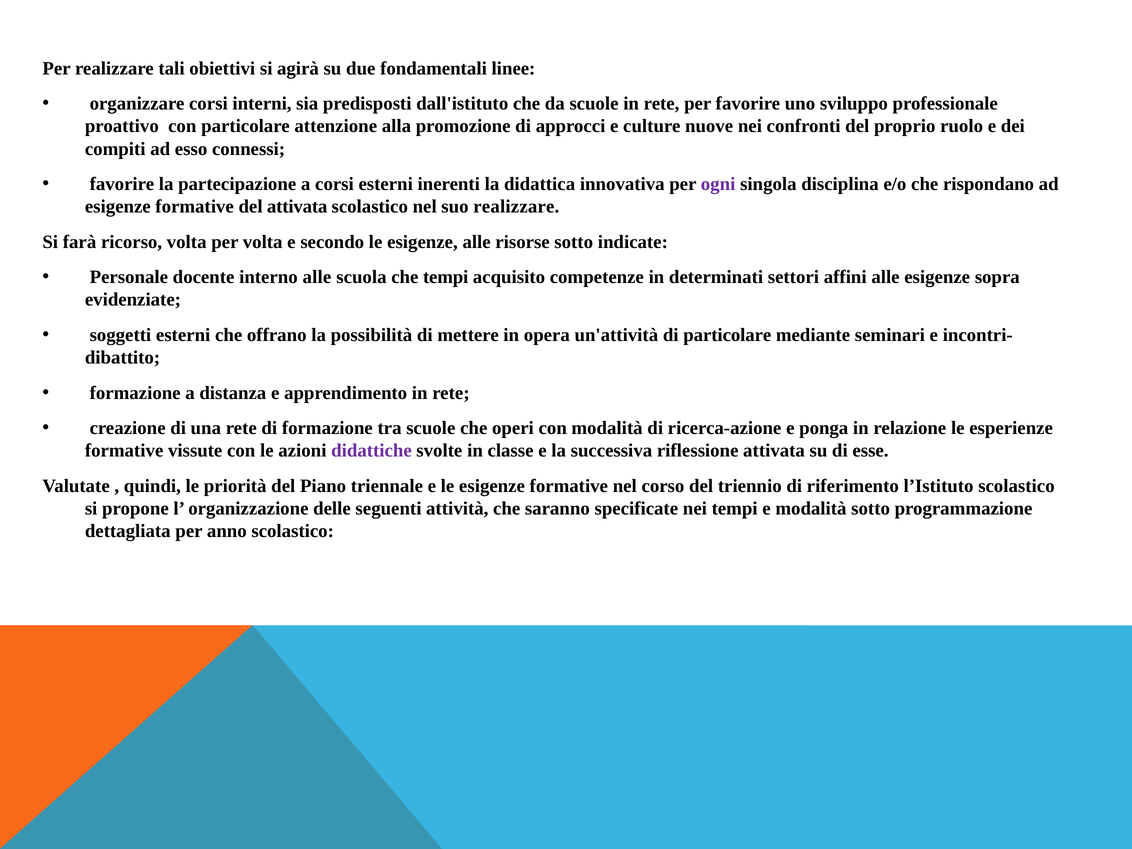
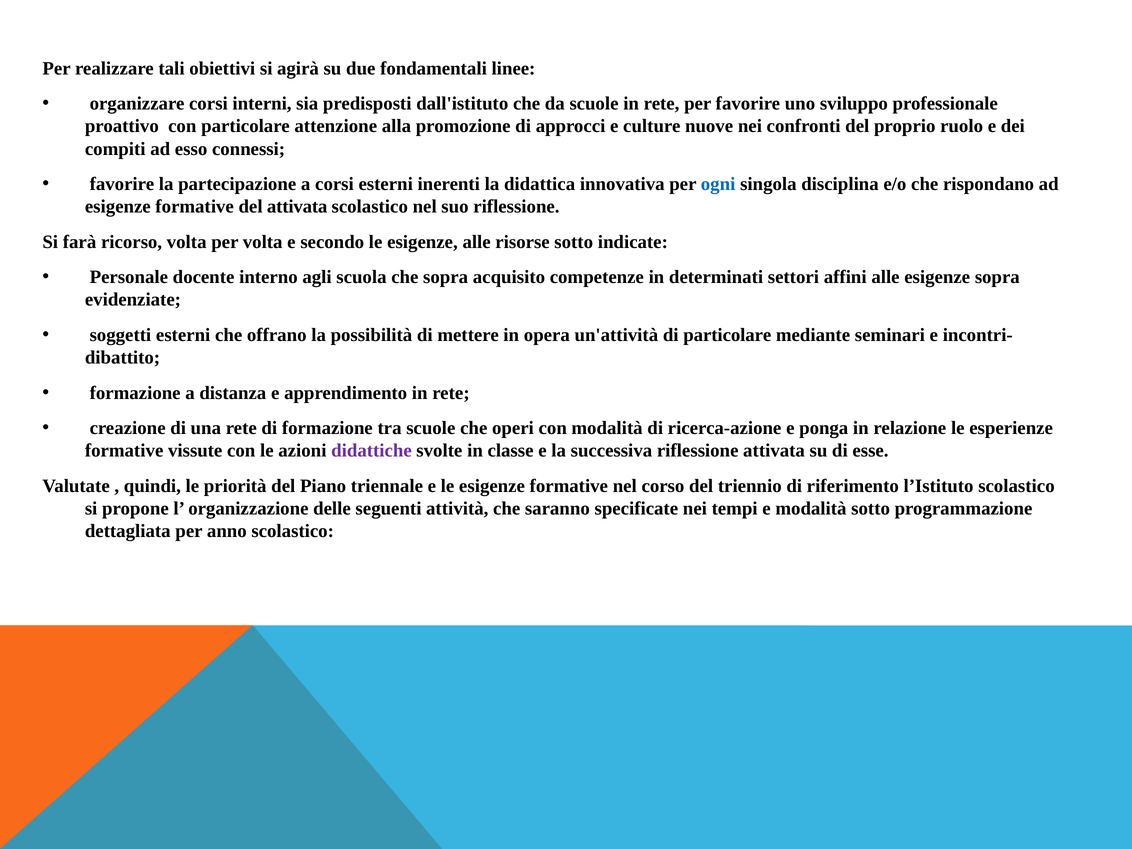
ogni colour: purple -> blue
suo realizzare: realizzare -> riflessione
interno alle: alle -> agli
che tempi: tempi -> sopra
